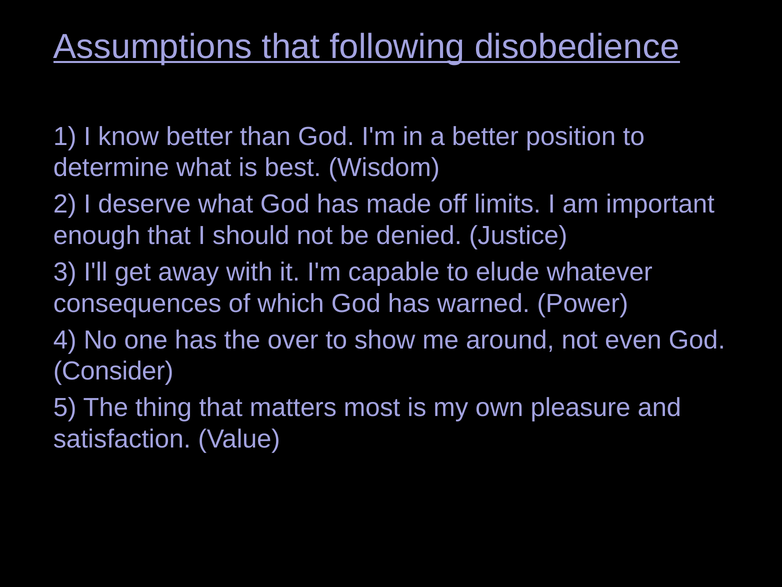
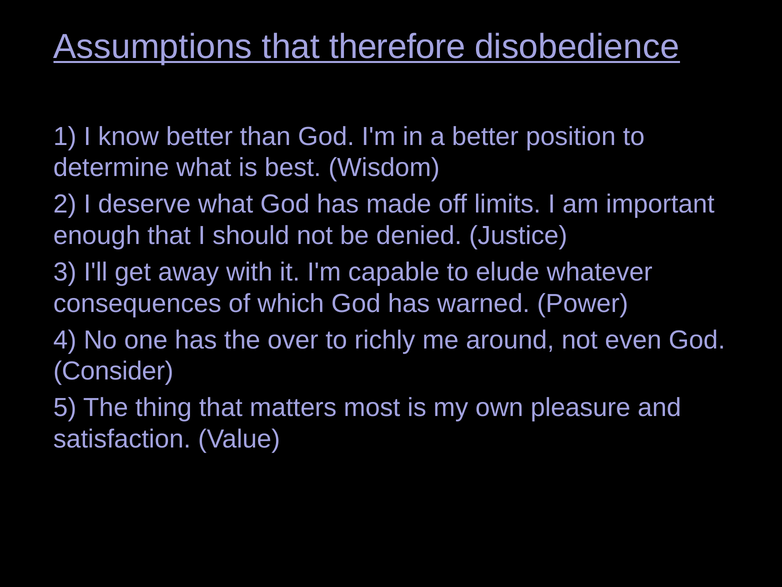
following: following -> therefore
show: show -> richly
